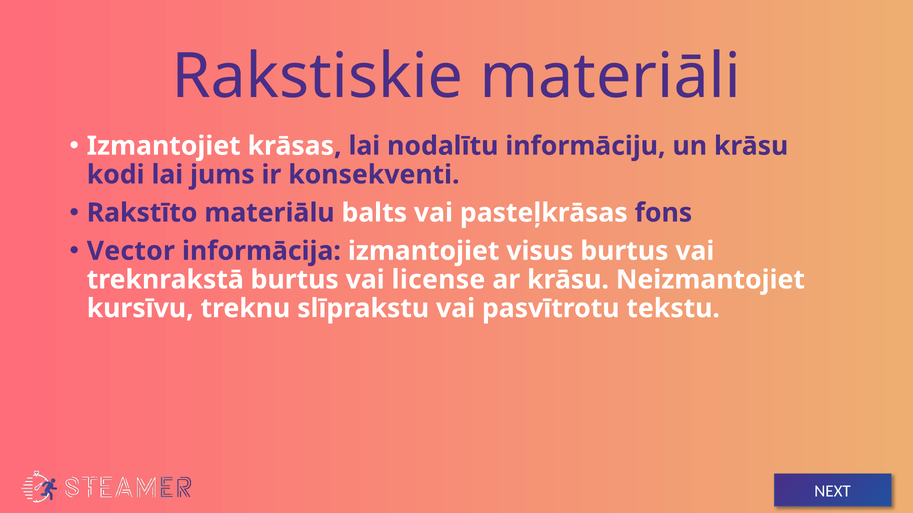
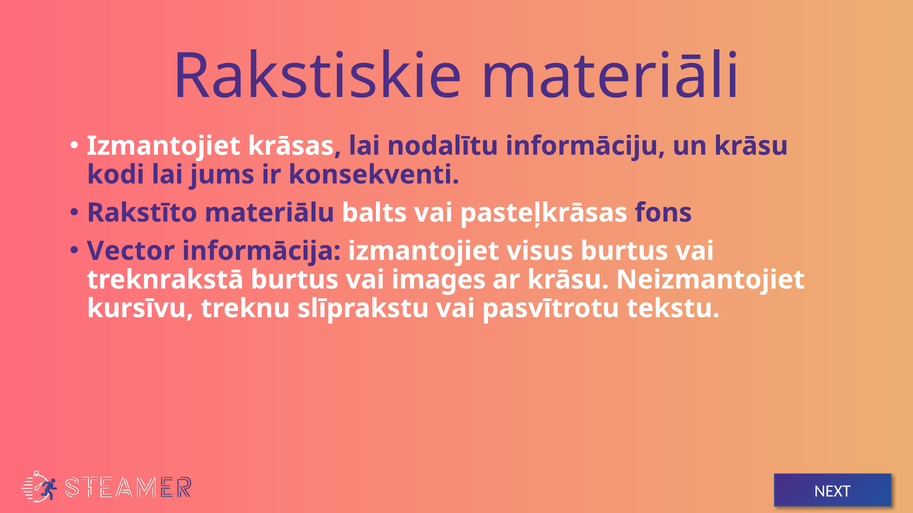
license: license -> images
